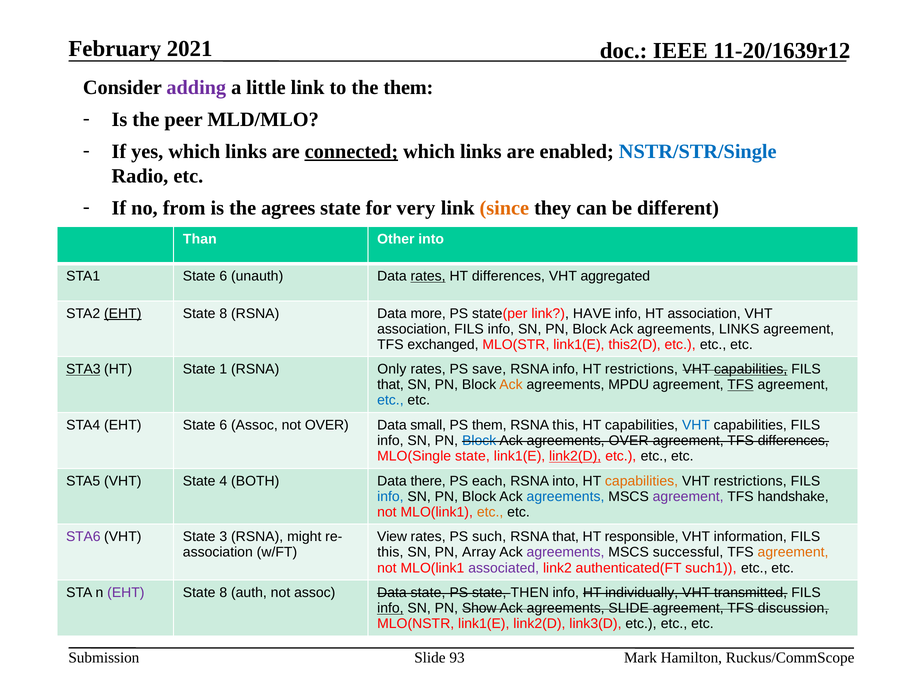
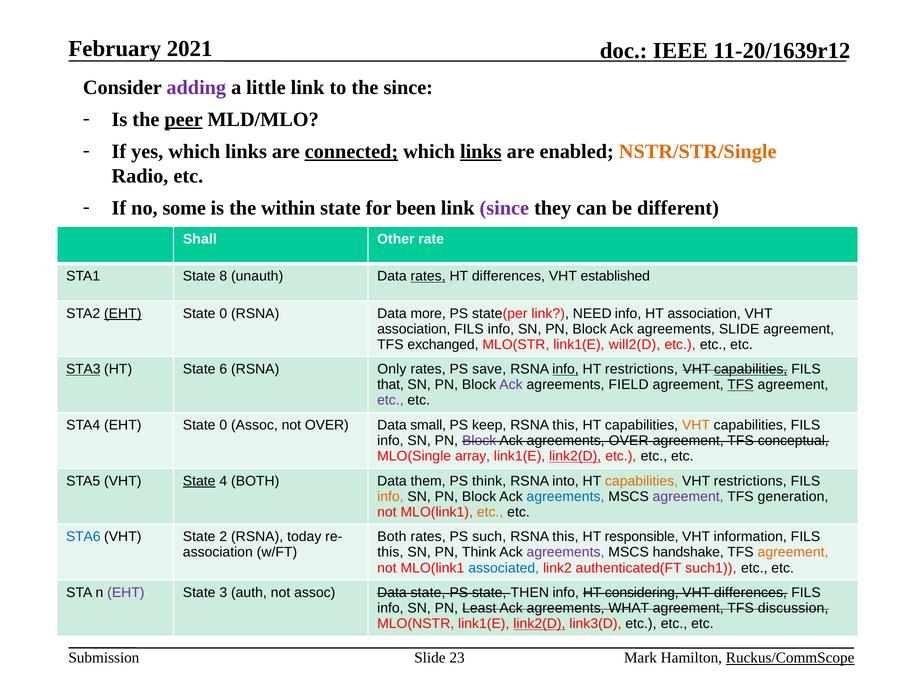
the them: them -> since
peer underline: none -> present
links at (481, 152) underline: none -> present
NSTR/STR/Single colour: blue -> orange
from: from -> some
agrees: agrees -> within
very: very -> been
since at (504, 208) colour: orange -> purple
Than: Than -> Shall
Other into: into -> rate
STA1 State 6: 6 -> 8
aggregated: aggregated -> established
8 at (223, 314): 8 -> 0
HAVE: HAVE -> NEED
agreements LINKS: LINKS -> SLIDE
this2(D: this2(D -> will2(D
1: 1 -> 6
info at (566, 369) underline: none -> present
Ack at (511, 385) colour: orange -> purple
MPDU: MPDU -> FIELD
etc at (390, 401) colour: blue -> purple
STA4 EHT State 6: 6 -> 0
PS them: them -> keep
VHT at (696, 425) colour: blue -> orange
Block at (479, 441) colour: blue -> purple
TFS differences: differences -> conceptual
MLO(Single state: state -> array
State at (199, 481) underline: none -> present
there: there -> them
PS each: each -> think
info at (390, 497) colour: blue -> orange
handshake: handshake -> generation
STA6 colour: purple -> blue
3: 3 -> 2
might: might -> today
View at (392, 537): View -> Both
that at (566, 537): that -> this
PN Array: Array -> Think
successful: successful -> handshake
associated colour: purple -> blue
8 at (223, 593): 8 -> 3
individually: individually -> considering
VHT transmitted: transmitted -> differences
info at (390, 608) underline: present -> none
Show: Show -> Least
agreements SLIDE: SLIDE -> WHAT
link2(D at (539, 624) underline: none -> present
93: 93 -> 23
Ruckus/CommScope underline: none -> present
